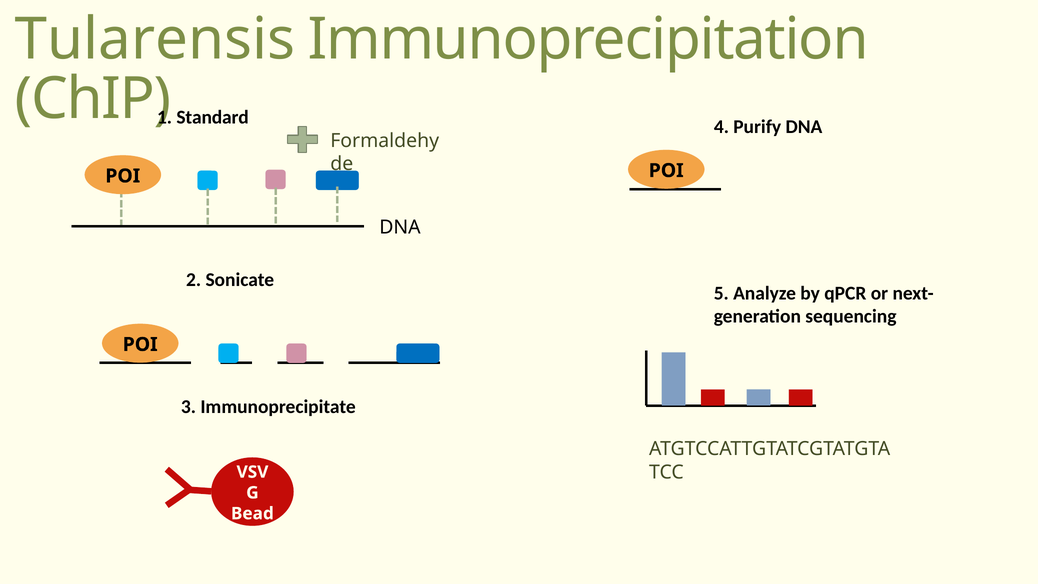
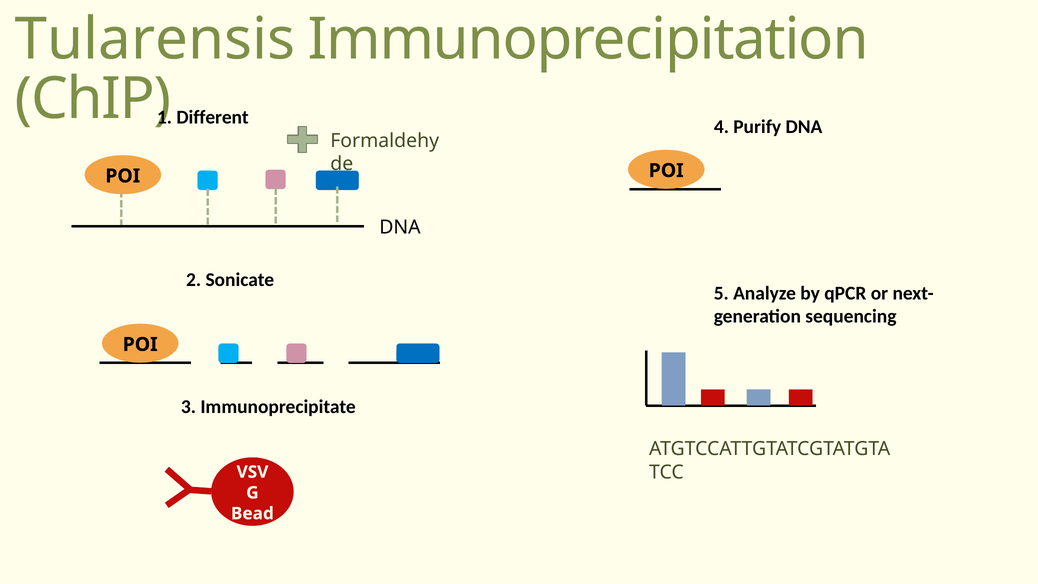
Standard: Standard -> Different
